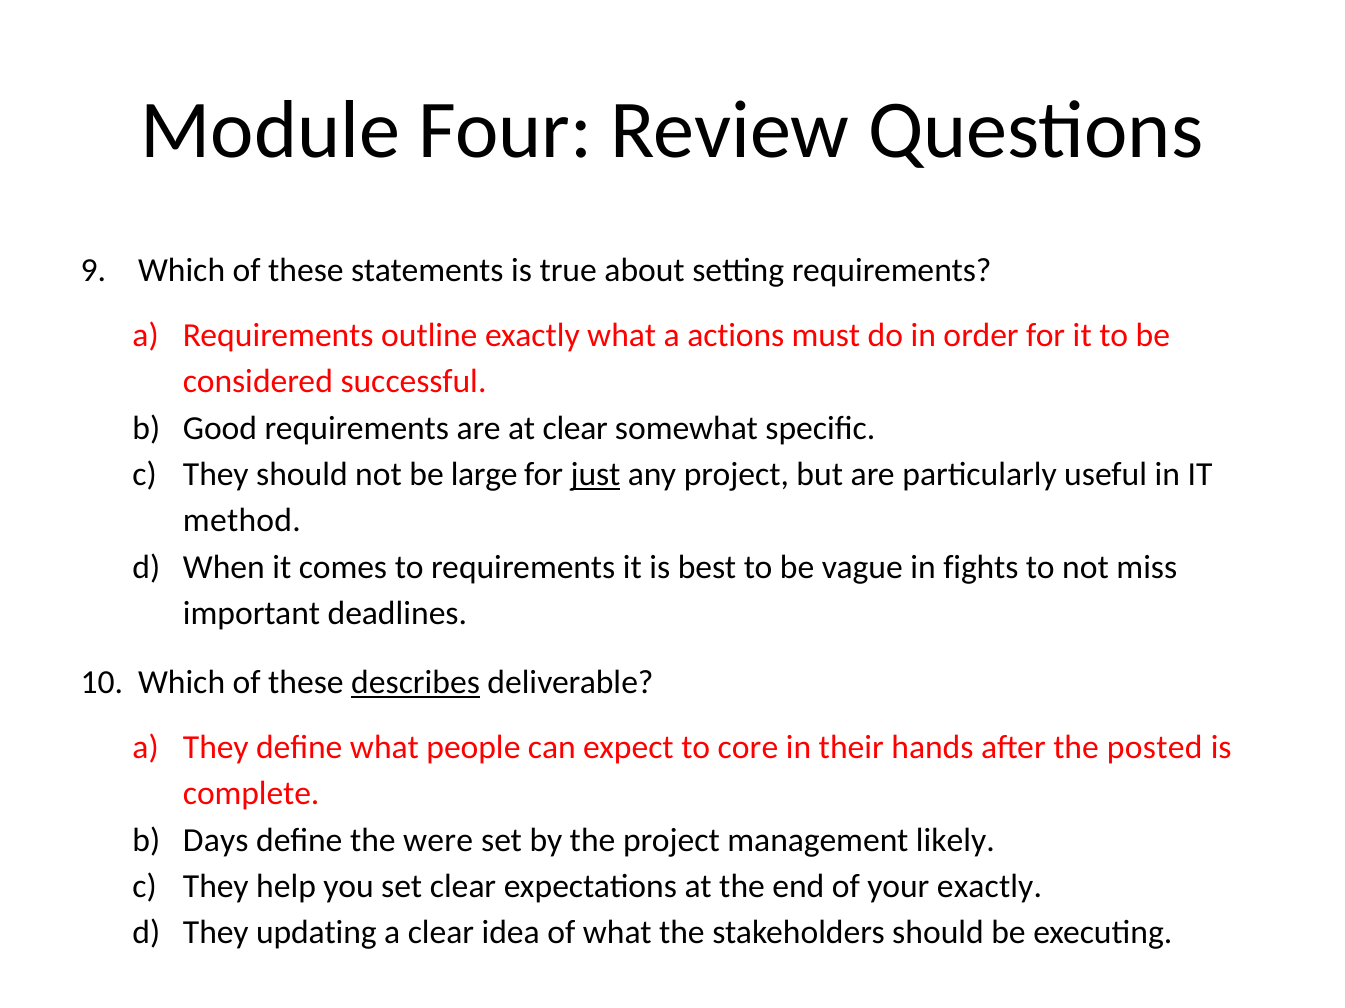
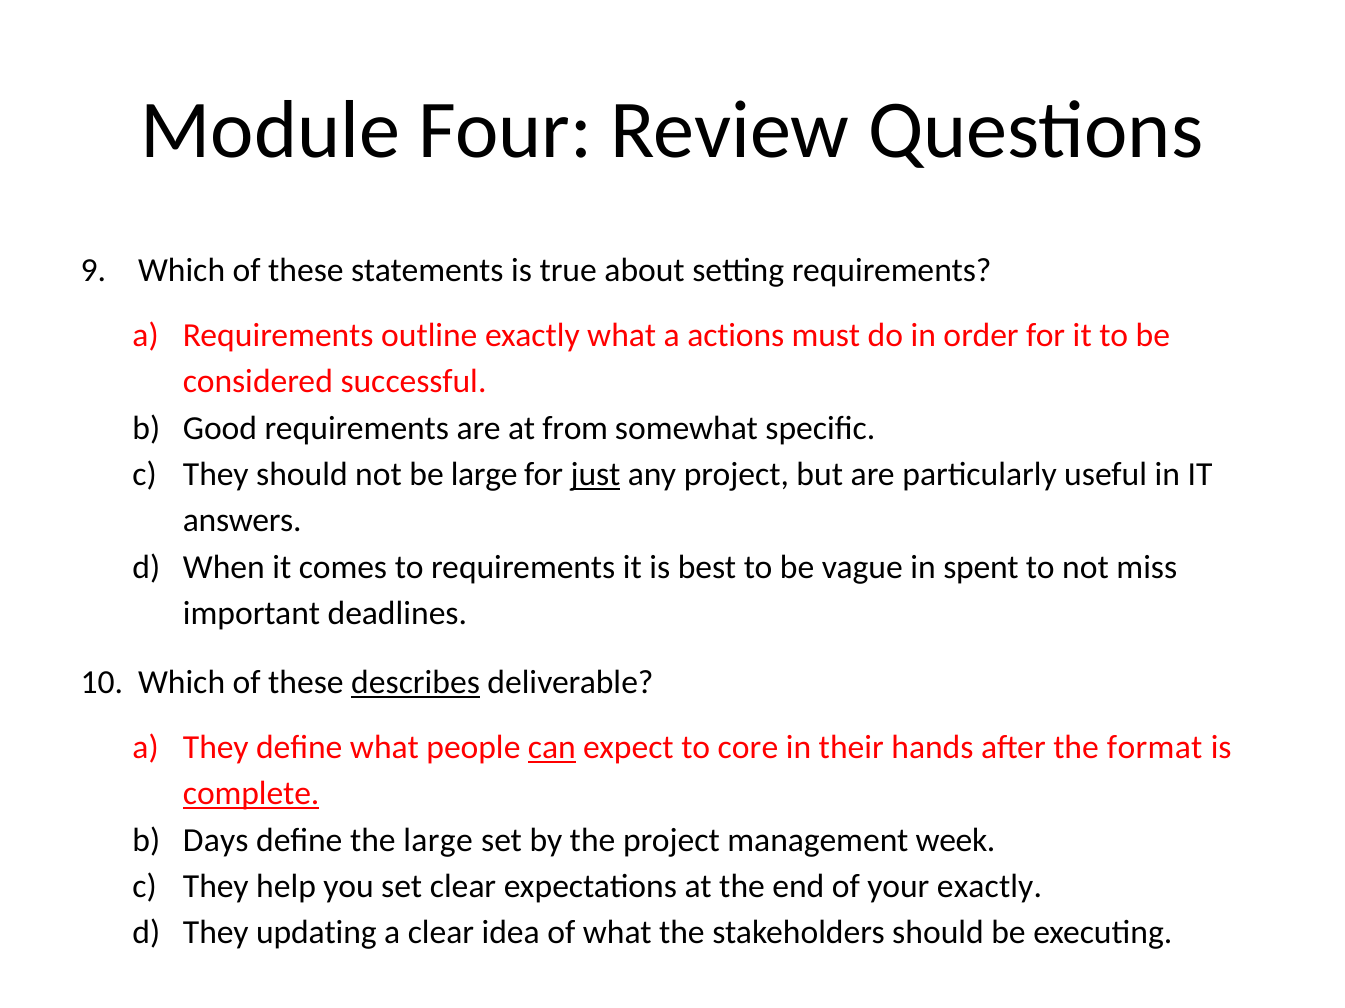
at clear: clear -> from
method: method -> answers
fights: fights -> spent
can underline: none -> present
posted: posted -> format
complete underline: none -> present
the were: were -> large
likely: likely -> week
